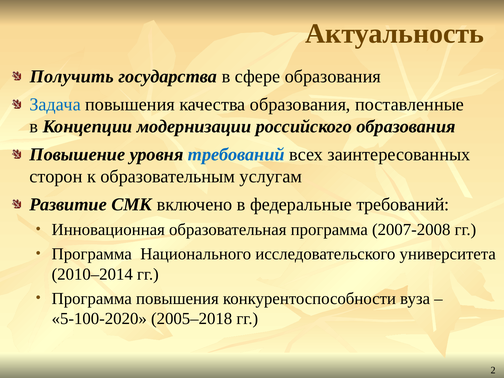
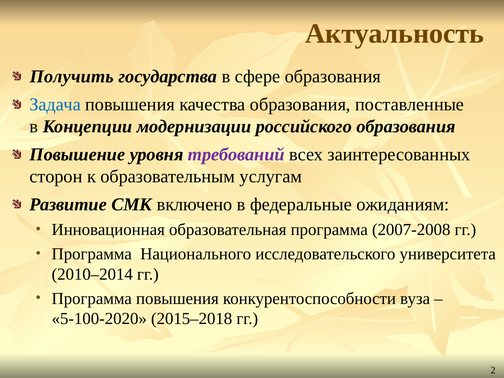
требований at (236, 155) colour: blue -> purple
федеральные требований: требований -> ожиданиям
2005–2018: 2005–2018 -> 2015–2018
